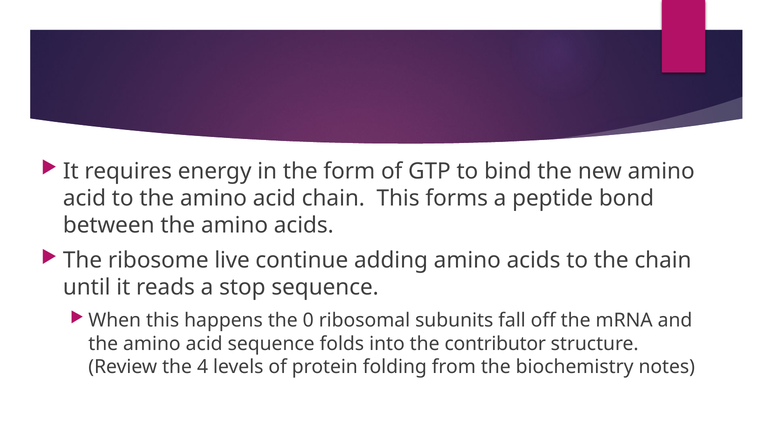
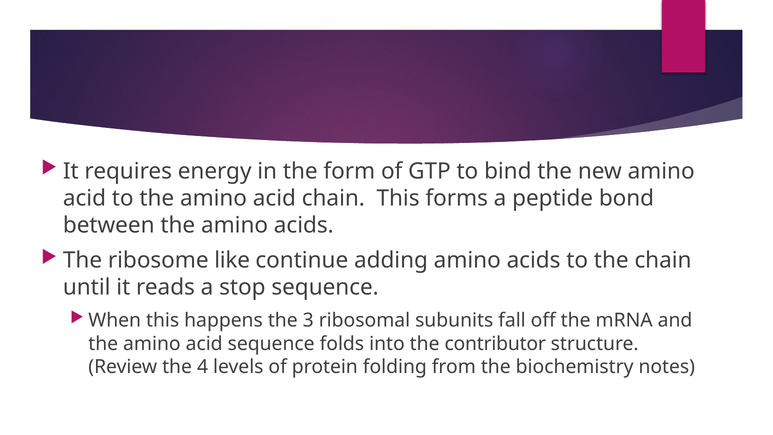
live: live -> like
0: 0 -> 3
